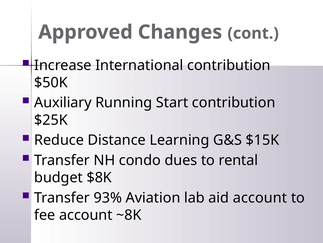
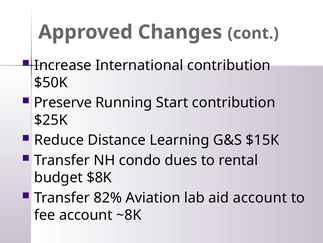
Auxiliary: Auxiliary -> Preserve
93%: 93% -> 82%
